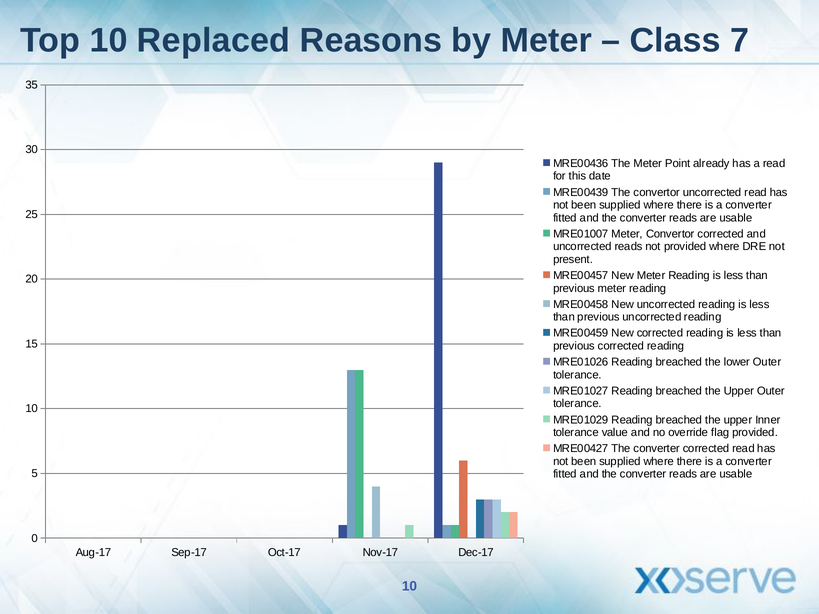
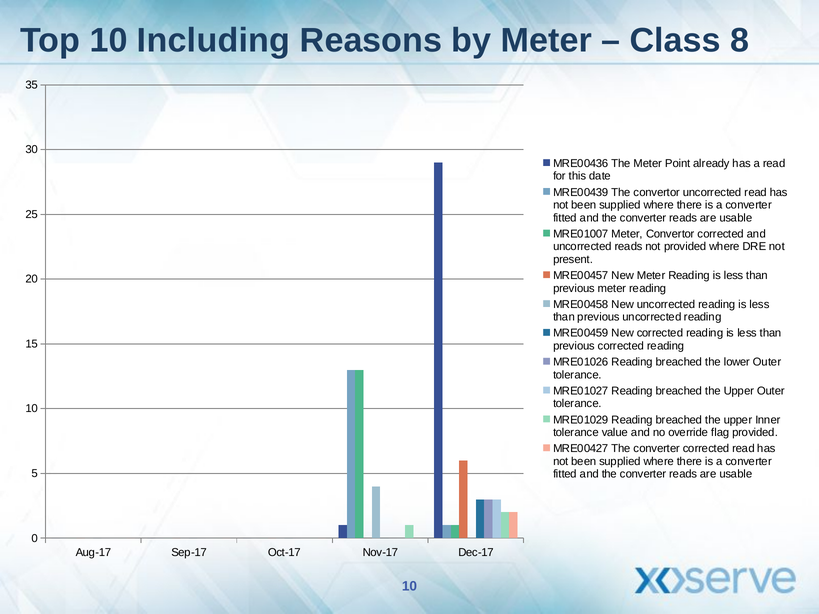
Replaced: Replaced -> Including
7: 7 -> 8
